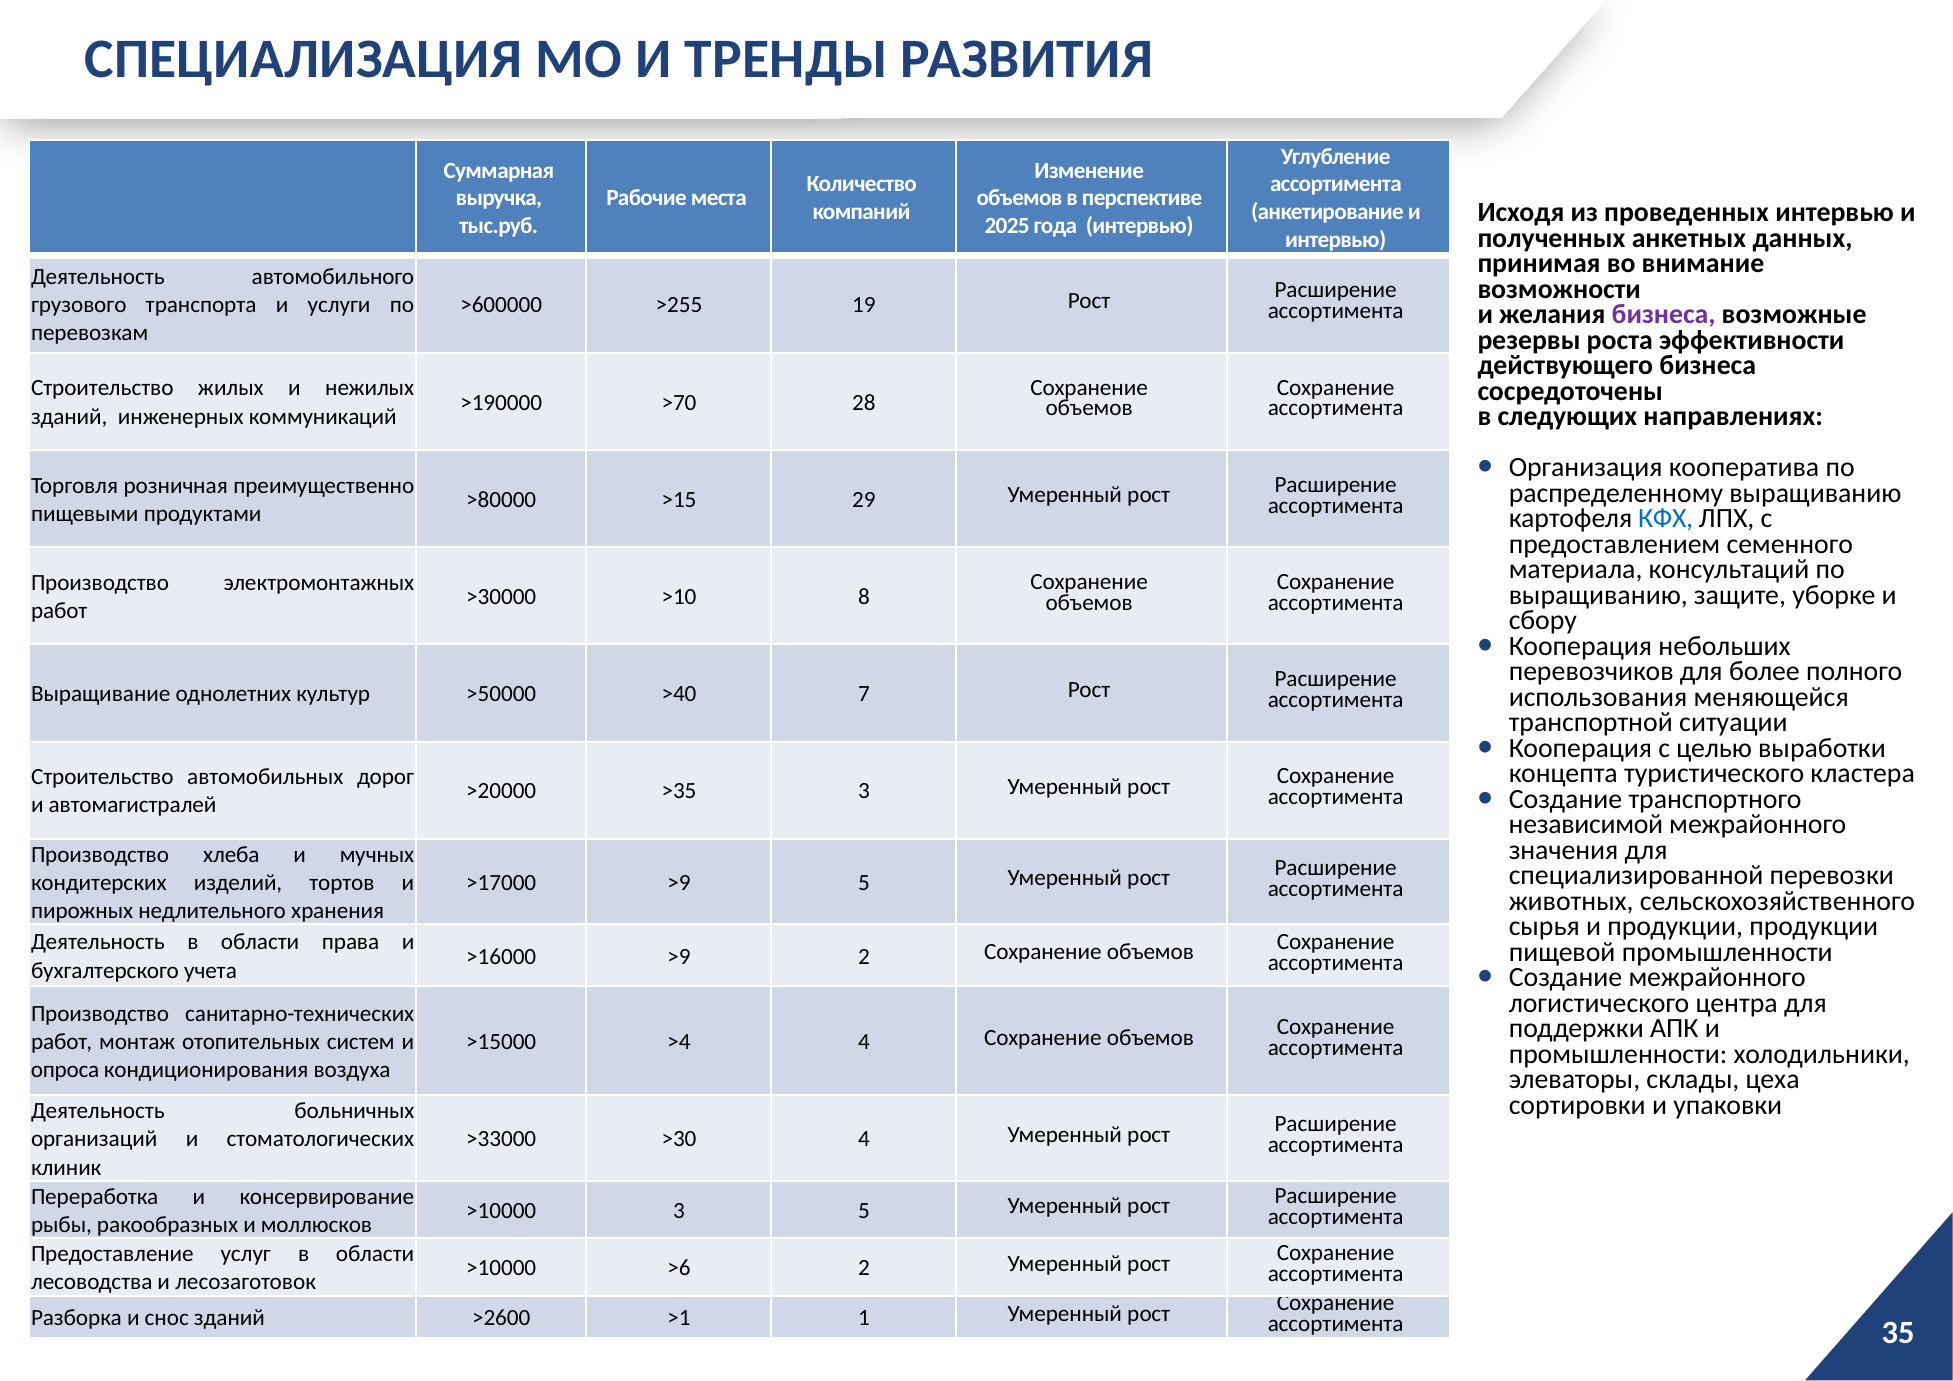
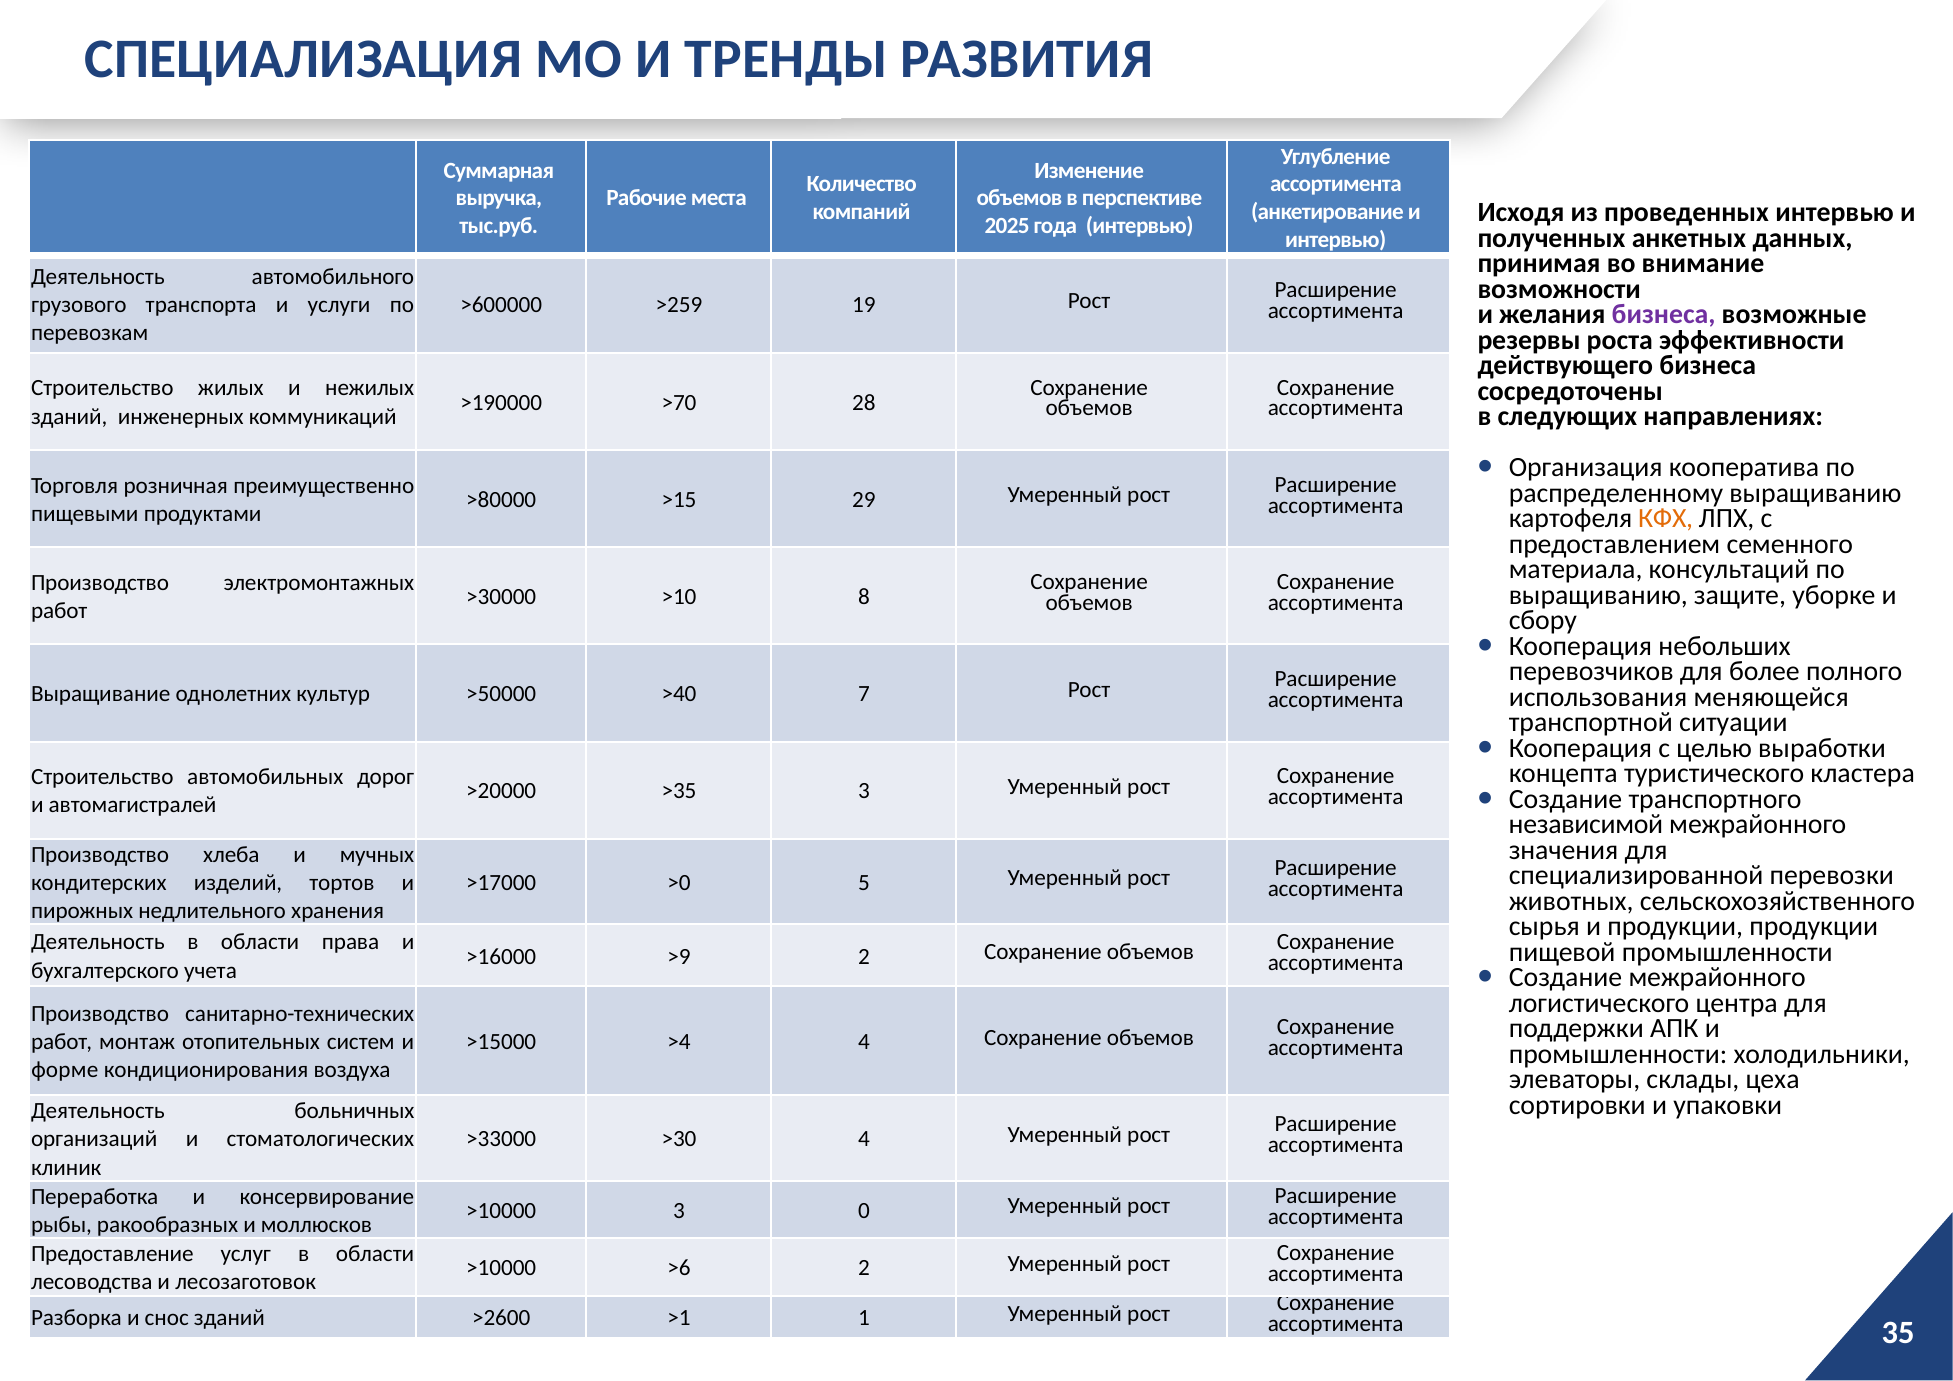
>255: >255 -> >259
КФХ colour: blue -> orange
>17000 >9: >9 -> >0
опроса: опроса -> форме
3 5: 5 -> 0
